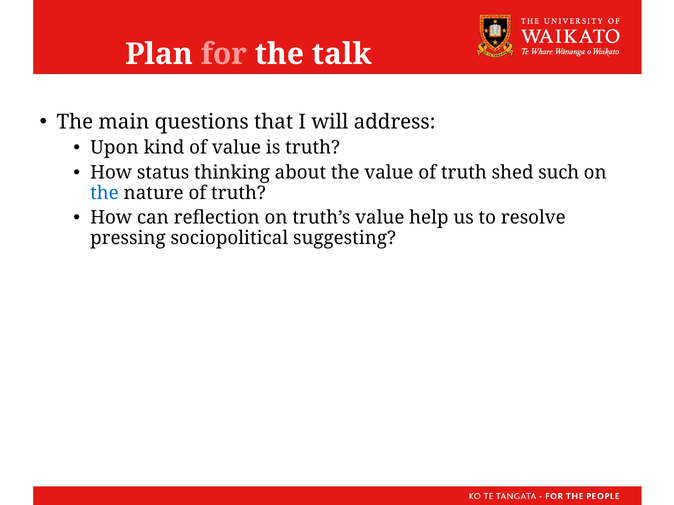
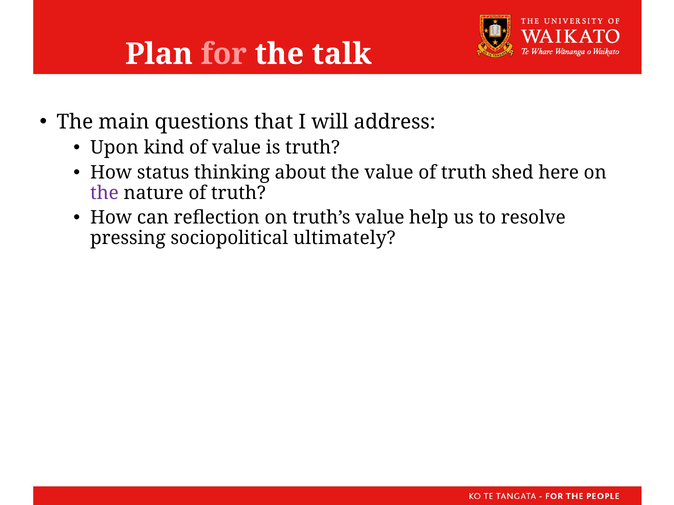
such: such -> here
the at (104, 193) colour: blue -> purple
suggesting: suggesting -> ultimately
